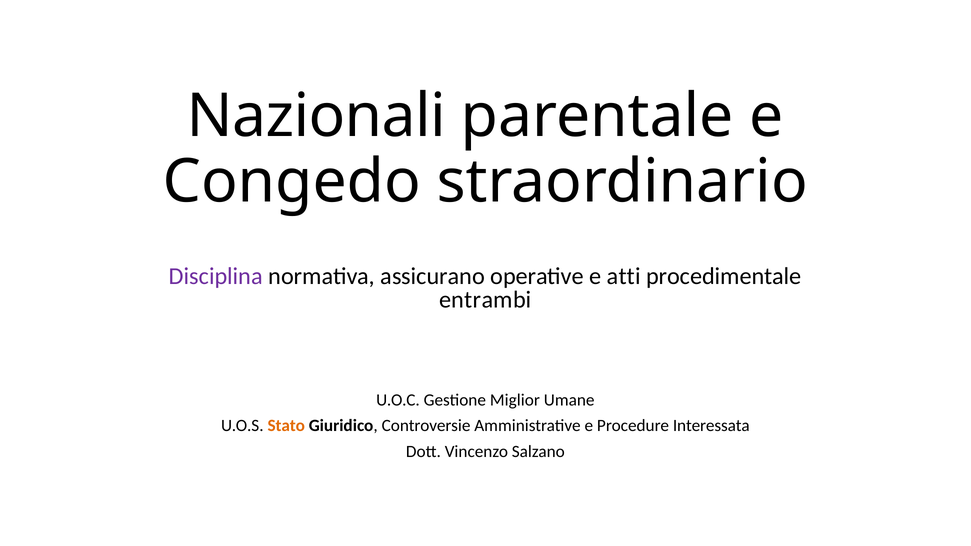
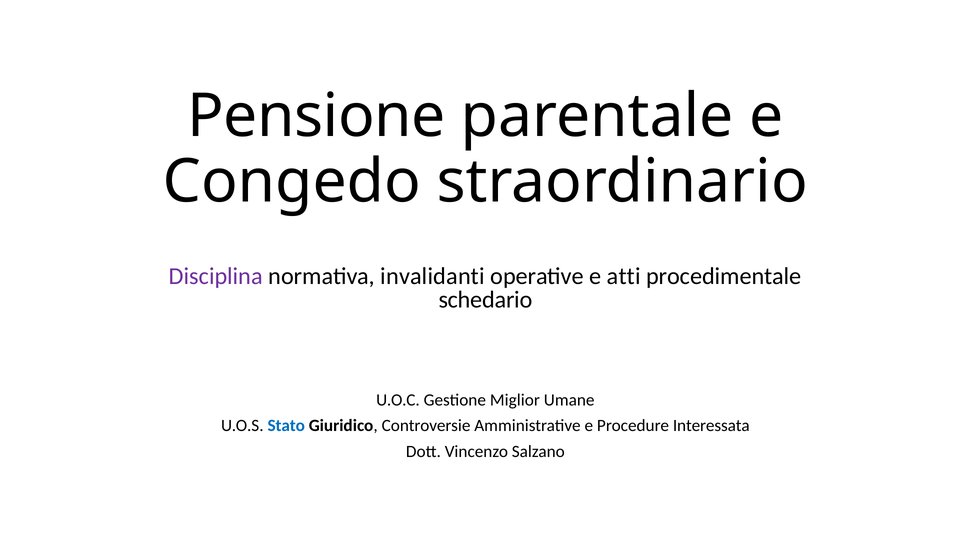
Nazionali: Nazionali -> Pensione
assicurano: assicurano -> invalidanti
entrambi: entrambi -> schedario
Stato colour: orange -> blue
